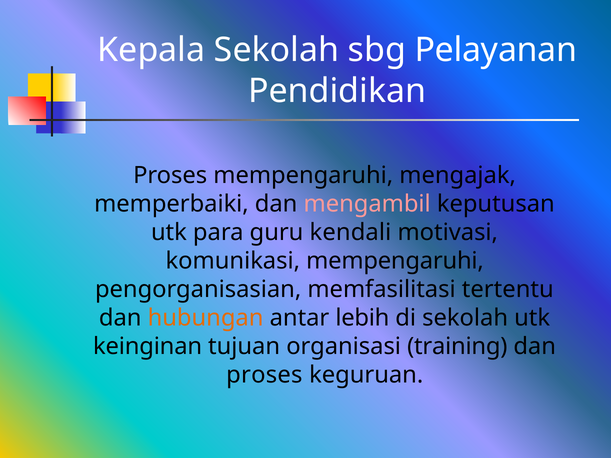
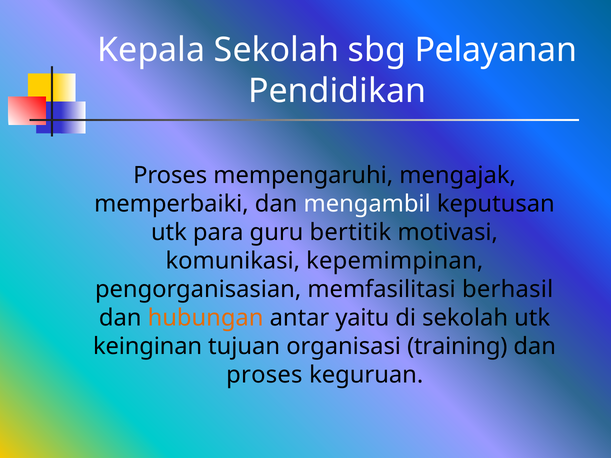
mengambil colour: pink -> white
kendali: kendali -> bertitik
komunikasi mempengaruhi: mempengaruhi -> kepemimpinan
tertentu: tertentu -> berhasil
lebih: lebih -> yaitu
